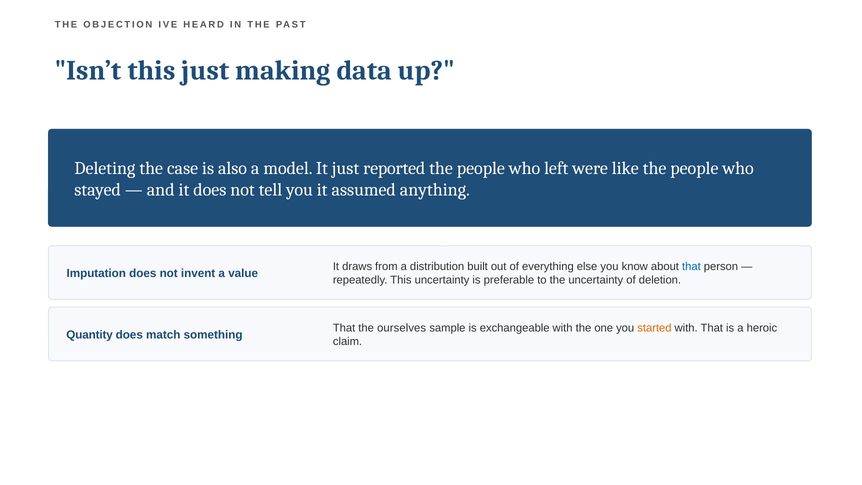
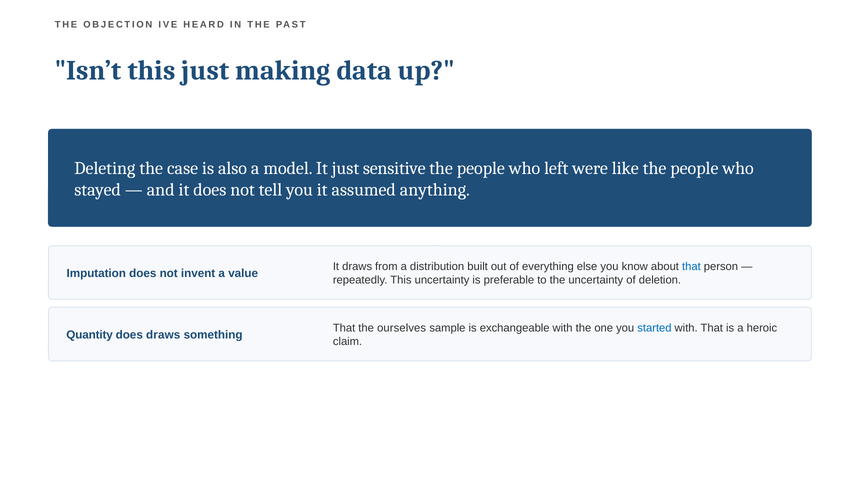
reported: reported -> sensitive
started colour: orange -> blue
does match: match -> draws
